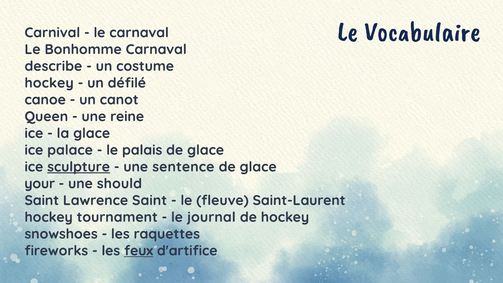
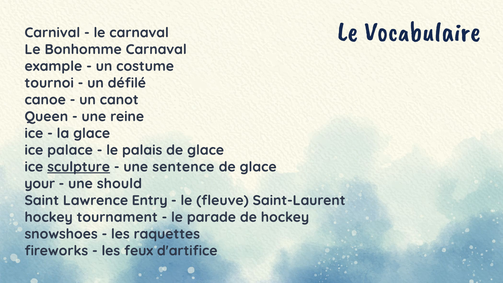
describe: describe -> example
hockey at (49, 83): hockey -> tournoi
Lawrence Saint: Saint -> Entry
journal: journal -> parade
feux underline: present -> none
